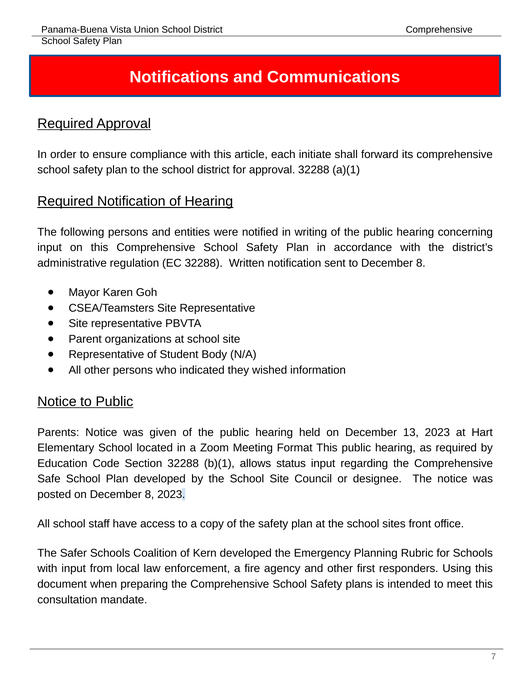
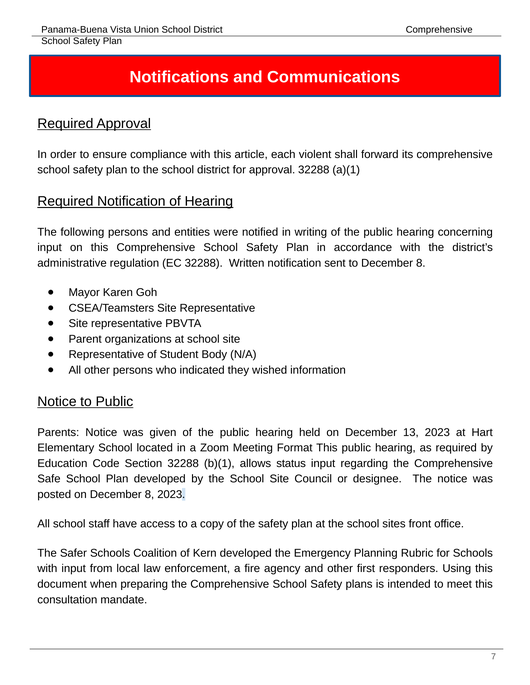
initiate: initiate -> violent
